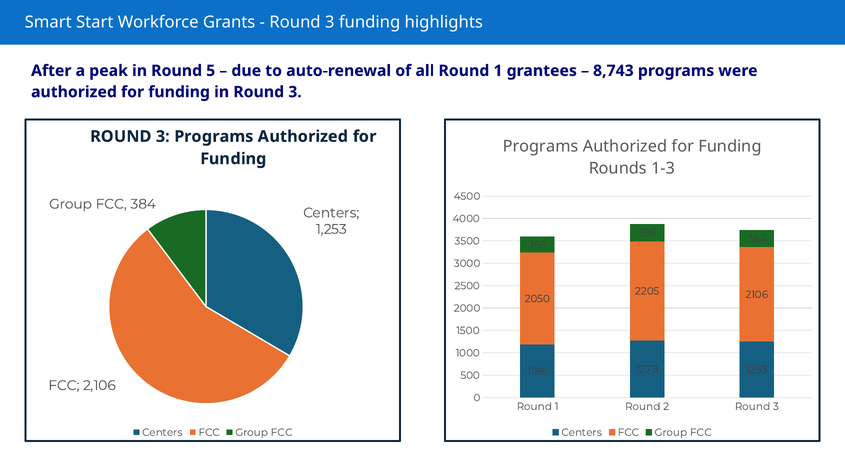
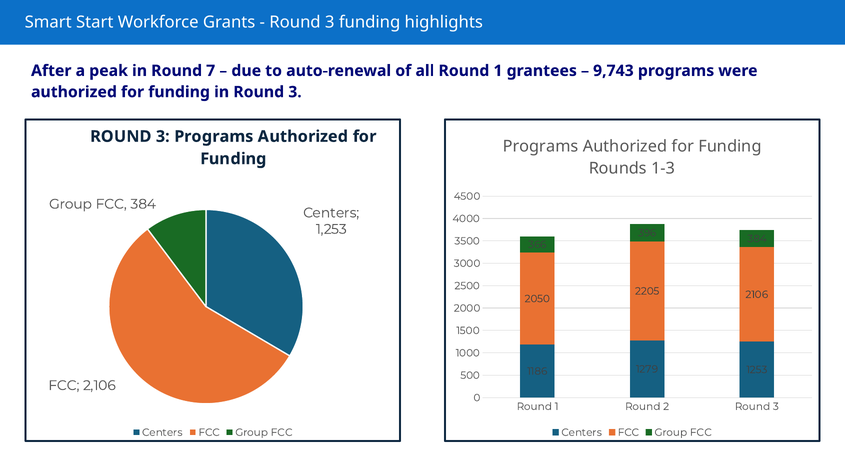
5: 5 -> 7
8,743: 8,743 -> 9,743
